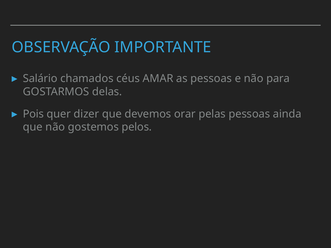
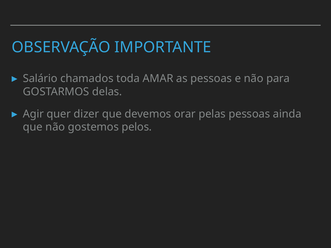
céus: céus -> toda
Pois: Pois -> Agir
